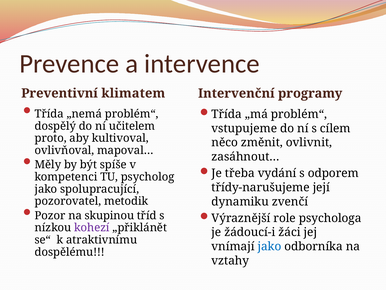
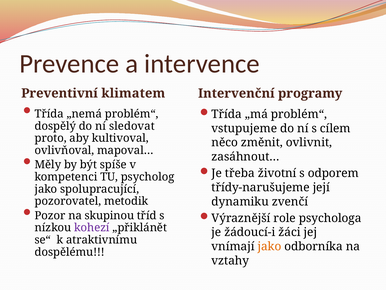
učitelem: učitelem -> sledovat
vydání: vydání -> životní
jako at (270, 246) colour: blue -> orange
